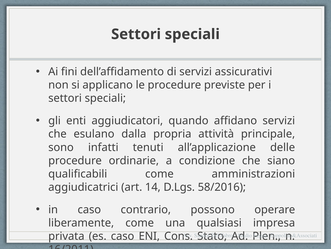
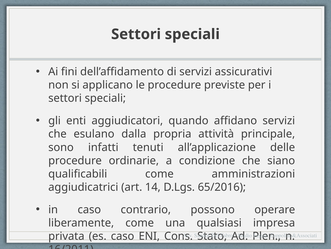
58/2016: 58/2016 -> 65/2016
